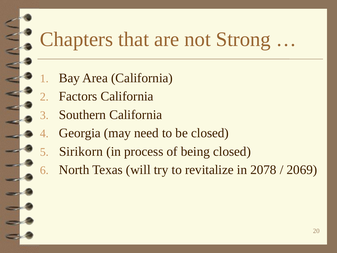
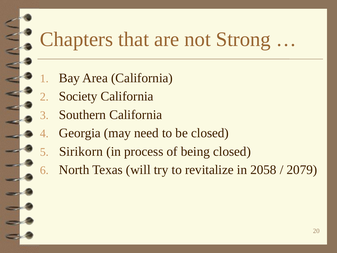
Factors: Factors -> Society
2078: 2078 -> 2058
2069: 2069 -> 2079
